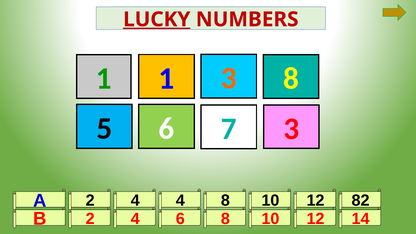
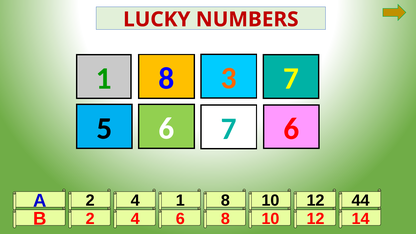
LUCKY underline: present -> none
1 at (167, 79): 1 -> 8
3 8: 8 -> 7
7 3: 3 -> 6
4 4: 4 -> 1
82: 82 -> 44
